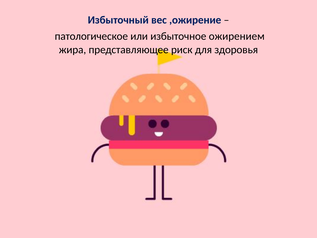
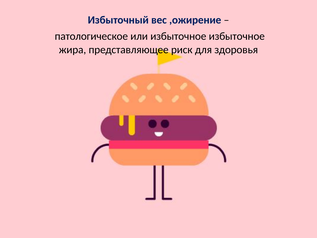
избыточное ожирением: ожирением -> избыточное
